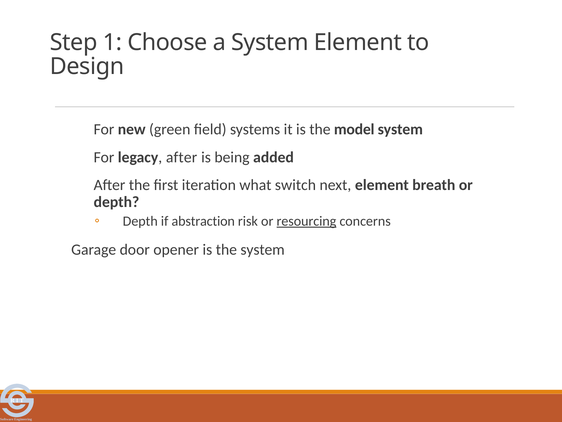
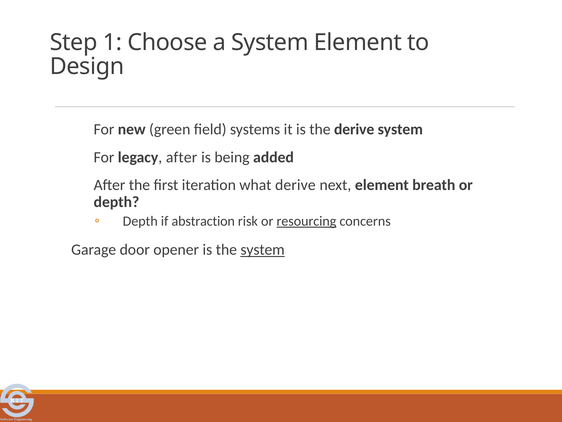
the model: model -> derive
what switch: switch -> derive
system at (263, 249) underline: none -> present
